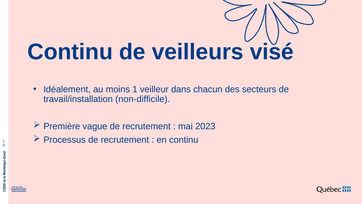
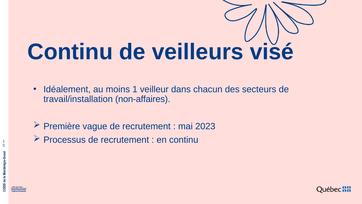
non-difficile: non-difficile -> non-affaires
